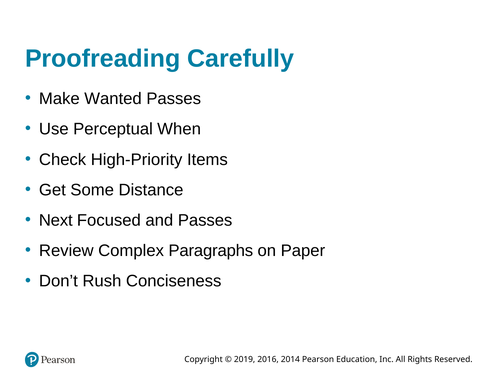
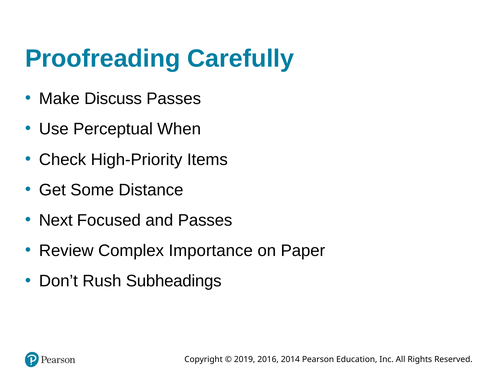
Wanted: Wanted -> Discuss
Paragraphs: Paragraphs -> Importance
Conciseness: Conciseness -> Subheadings
